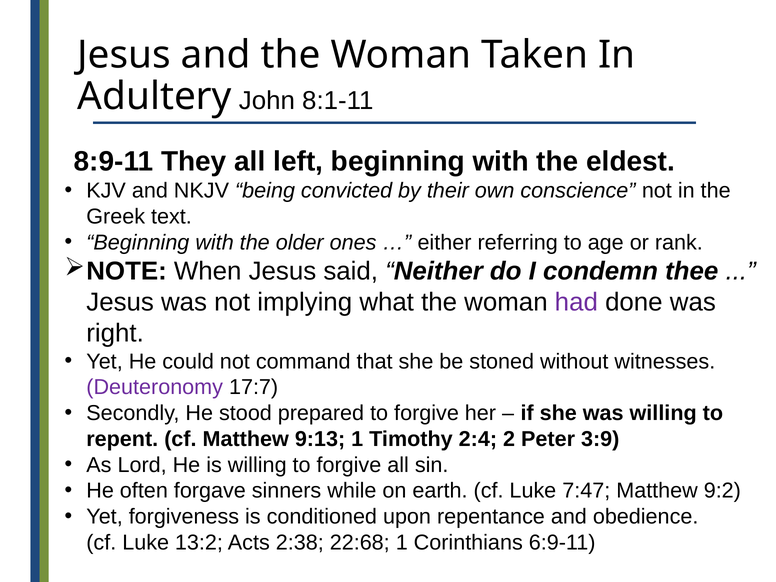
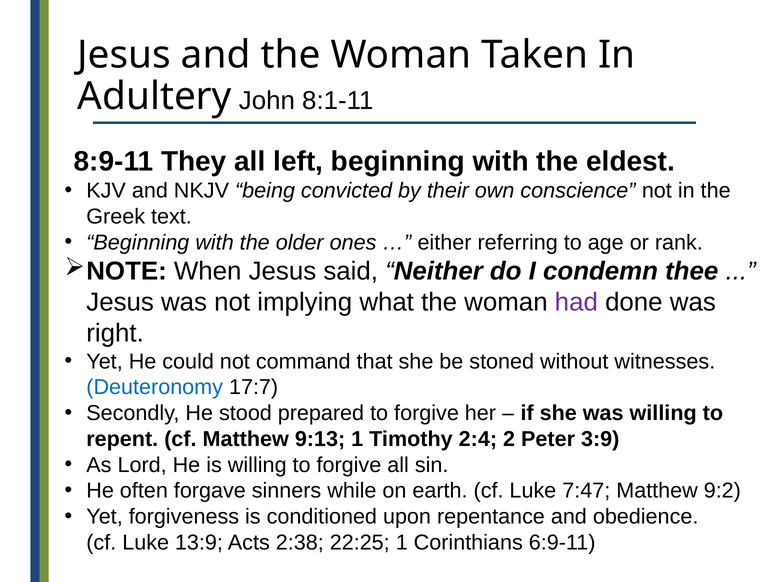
Deuteronomy colour: purple -> blue
13:2: 13:2 -> 13:9
22:68: 22:68 -> 22:25
